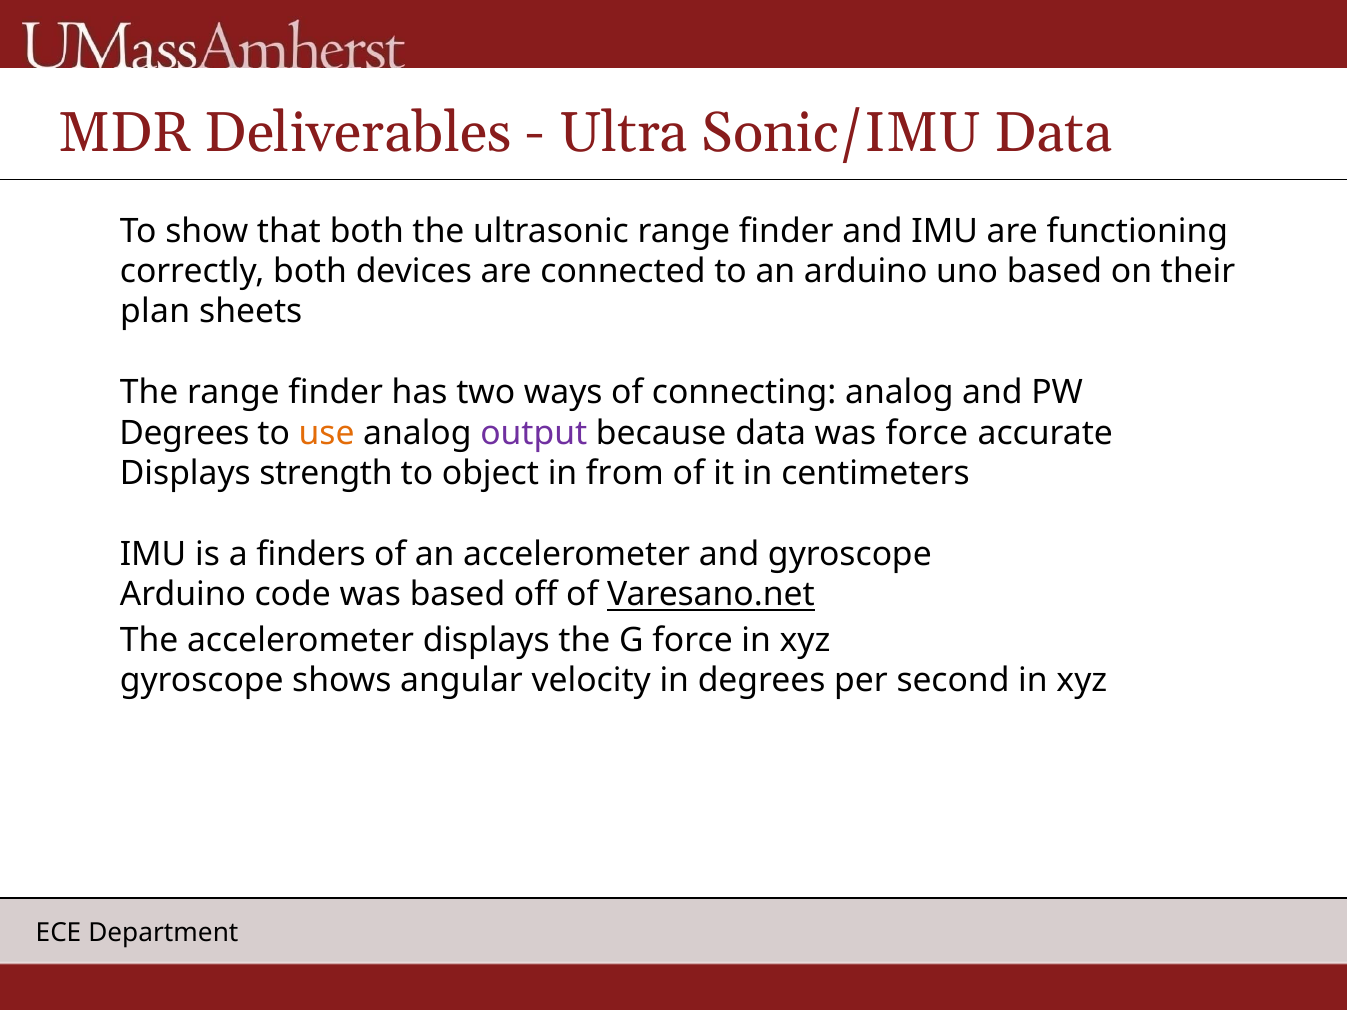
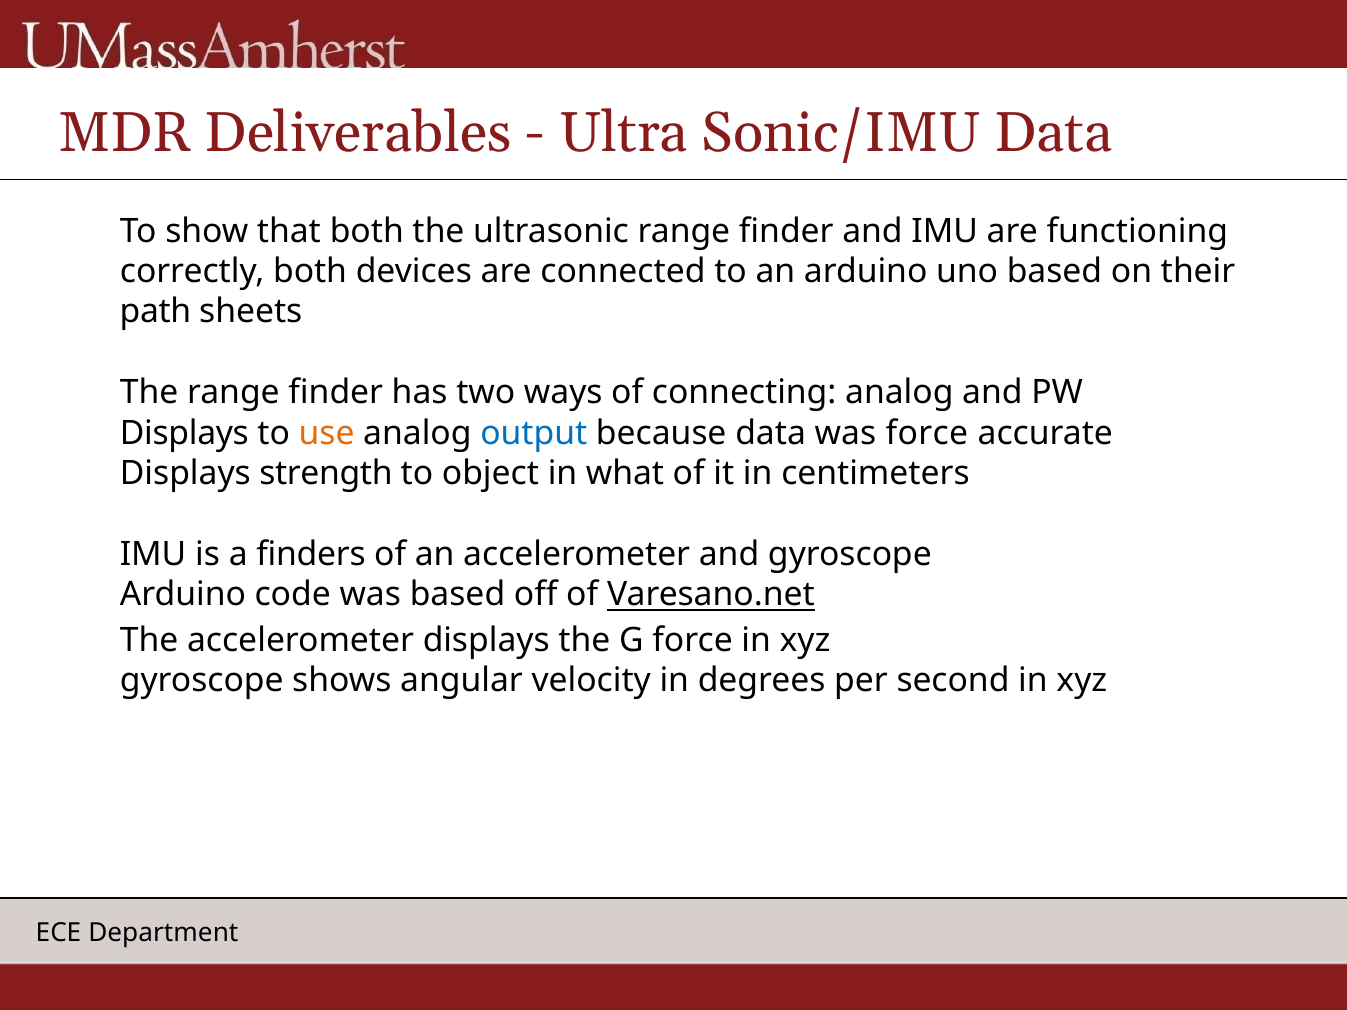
plan: plan -> path
Degrees at (184, 433): Degrees -> Displays
output colour: purple -> blue
from: from -> what
